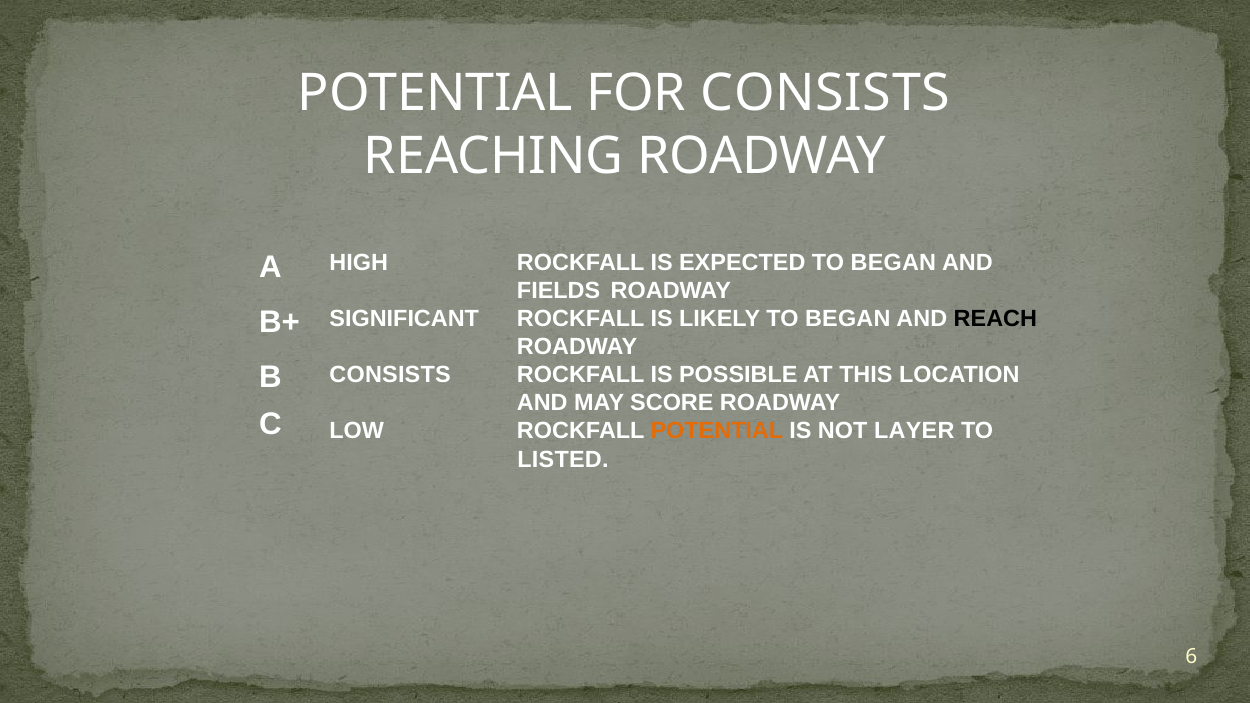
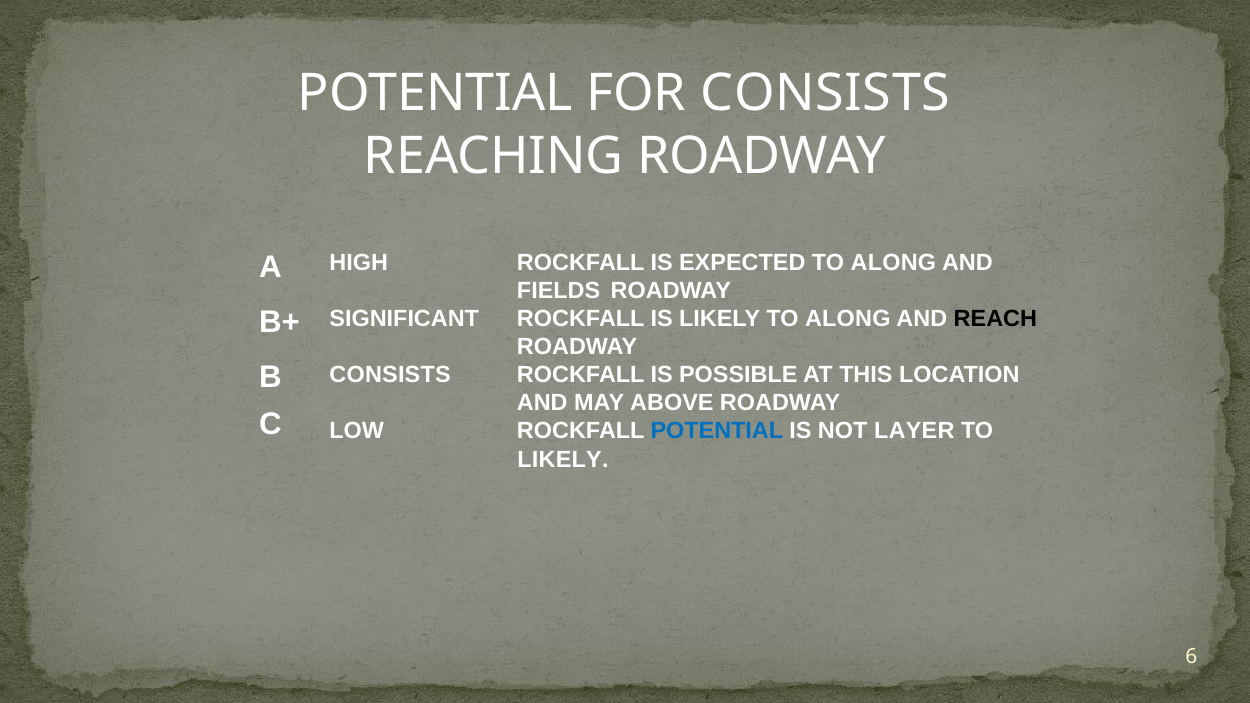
EXPECTED TO BEGAN: BEGAN -> ALONG
LIKELY TO BEGAN: BEGAN -> ALONG
SCORE: SCORE -> ABOVE
POTENTIAL at (717, 431) colour: orange -> blue
LISTED at (563, 459): LISTED -> LIKELY
